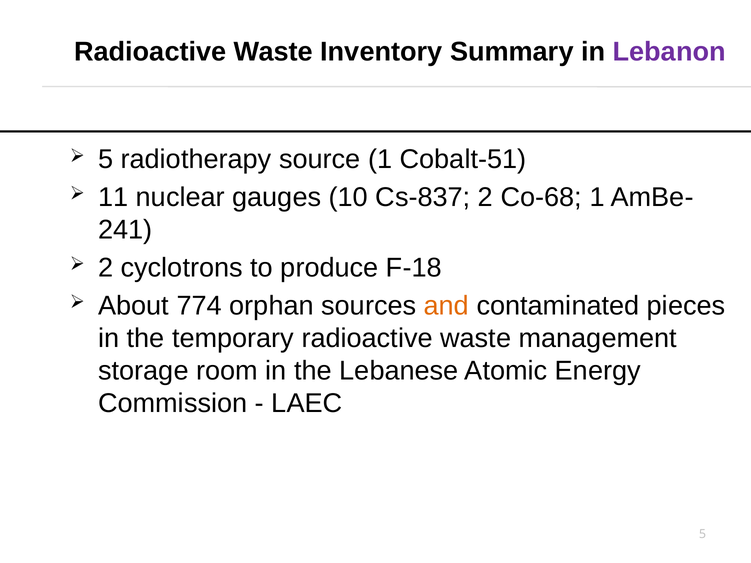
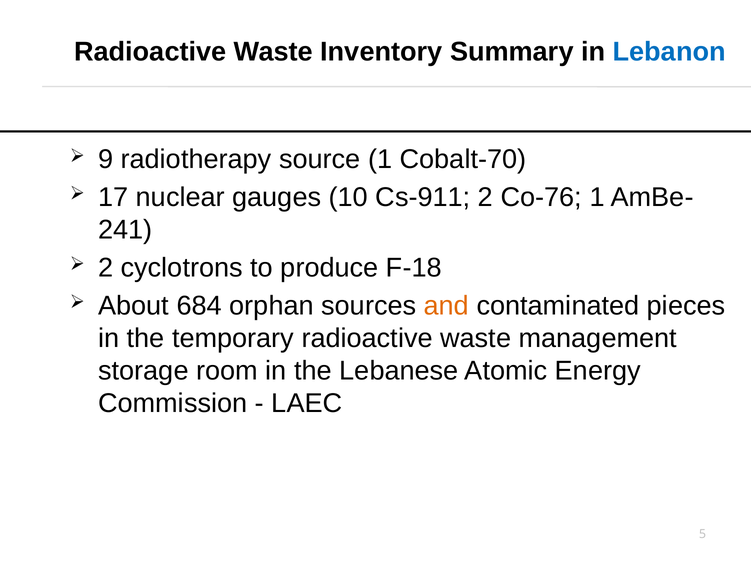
Lebanon colour: purple -> blue
5 at (106, 160): 5 -> 9
Cobalt-51: Cobalt-51 -> Cobalt-70
11: 11 -> 17
Cs-837: Cs-837 -> Cs-911
Co-68: Co-68 -> Co-76
774: 774 -> 684
